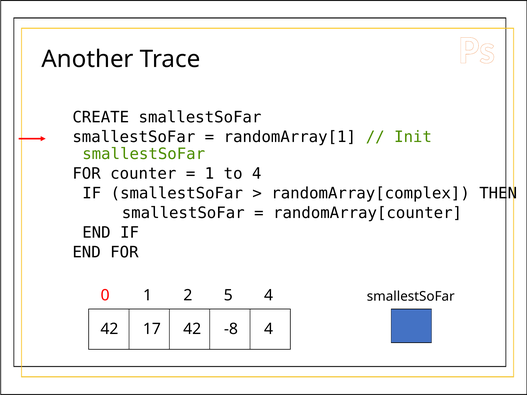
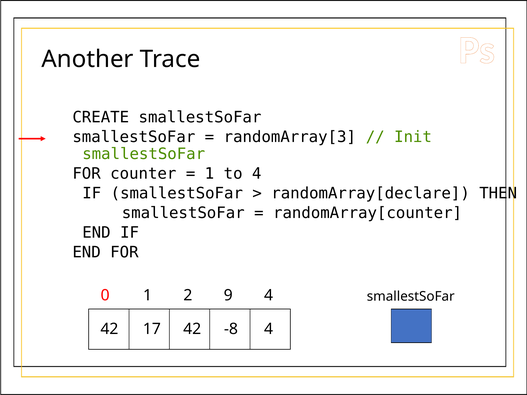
randomArray[1: randomArray[1 -> randomArray[3
randomArray[complex: randomArray[complex -> randomArray[declare
5: 5 -> 9
